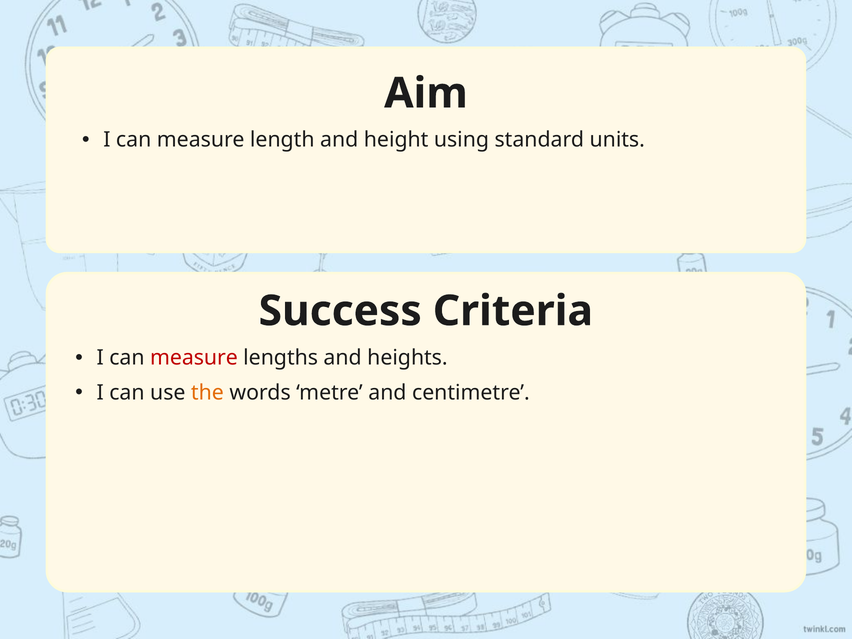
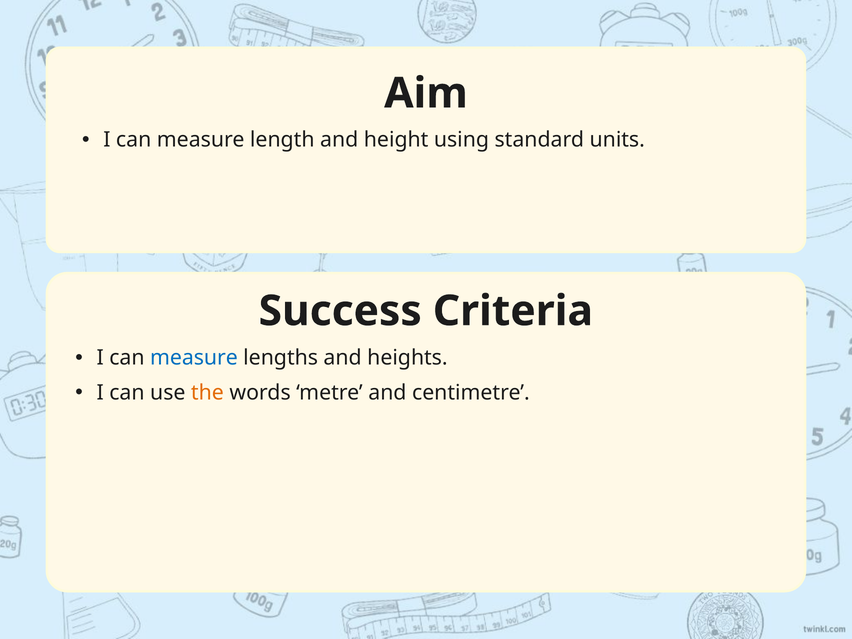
measure at (194, 358) colour: red -> blue
